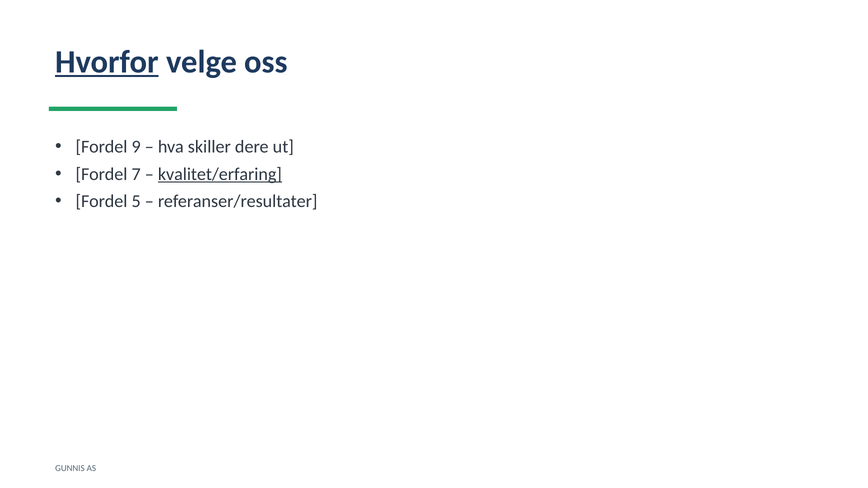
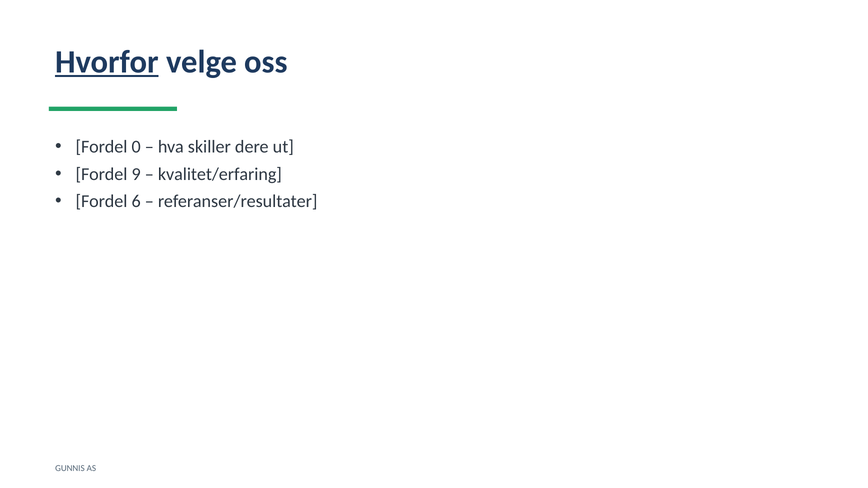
9: 9 -> 0
7: 7 -> 9
kvalitet/erfaring underline: present -> none
5: 5 -> 6
